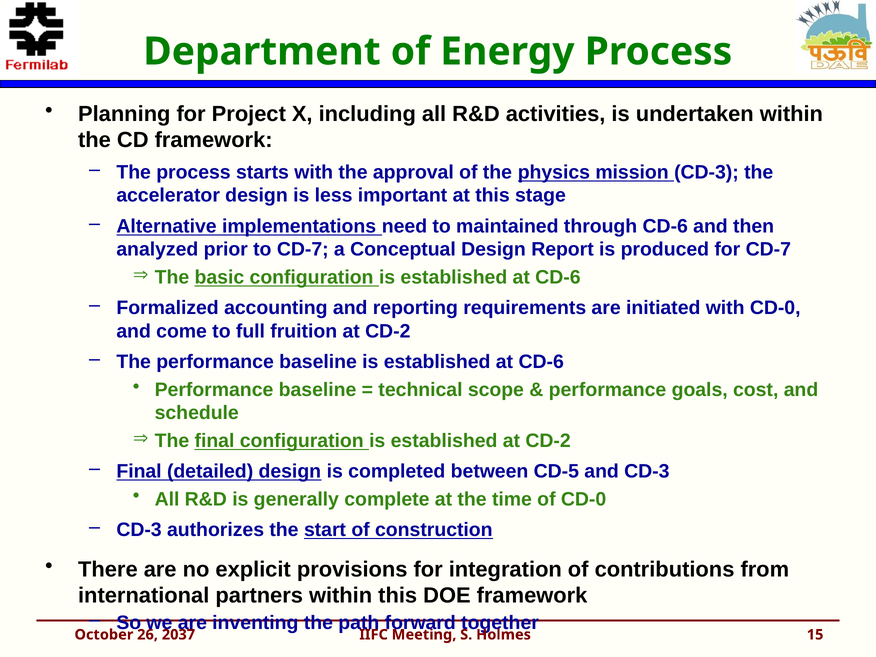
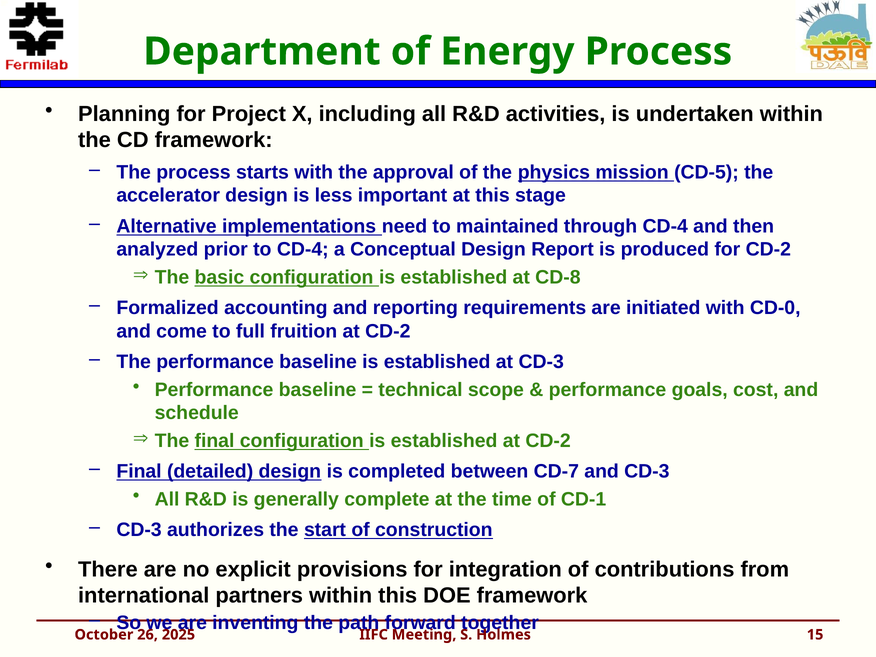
mission CD-3: CD-3 -> CD-5
through CD-6: CD-6 -> CD-4
to CD-7: CD-7 -> CD-4
for CD-7: CD-7 -> CD-2
CD-6 at (558, 277): CD-6 -> CD-8
CD-6 at (541, 362): CD-6 -> CD-3
CD-5: CD-5 -> CD-7
of CD-0: CD-0 -> CD-1
2037: 2037 -> 2025
